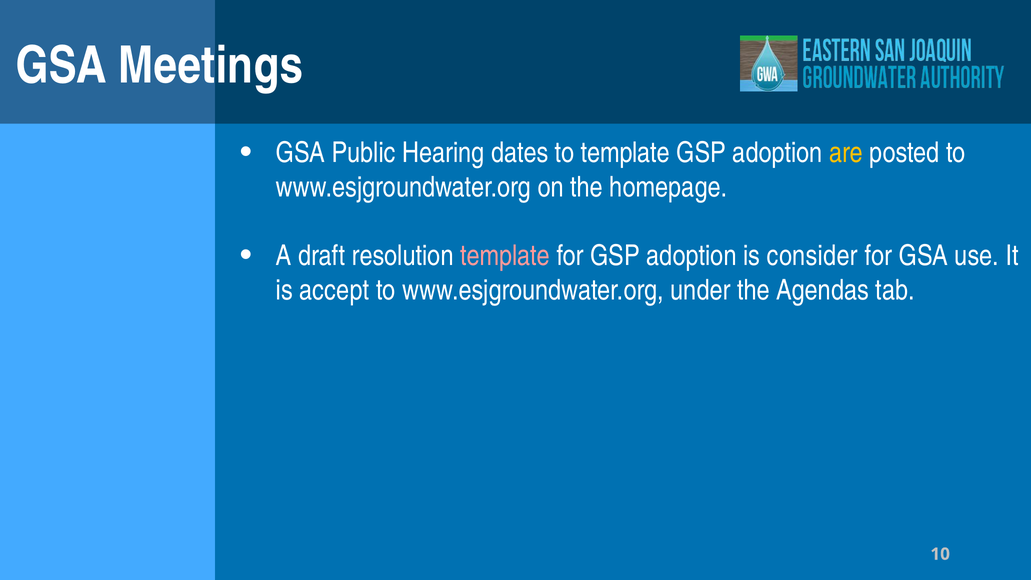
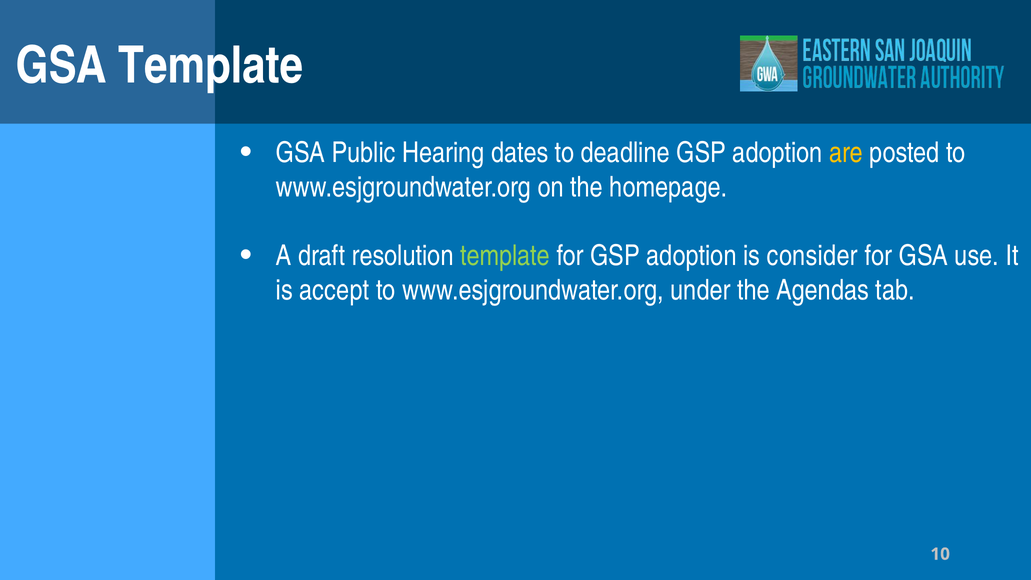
GSA Meetings: Meetings -> Template
to template: template -> deadline
template at (505, 256) colour: pink -> light green
